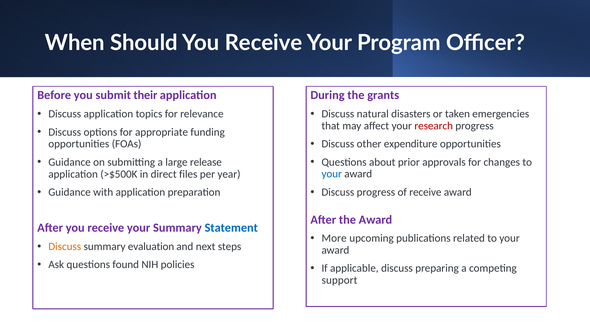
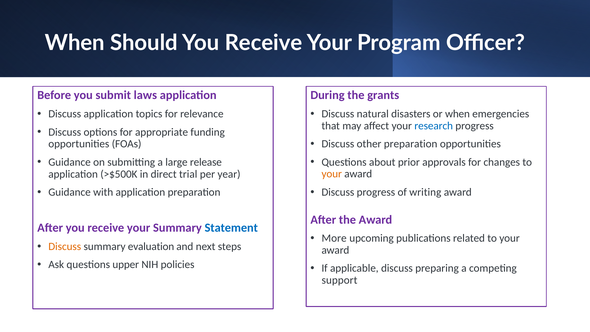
their: their -> laws
or taken: taken -> when
research colour: red -> blue
other expenditure: expenditure -> preparation
files: files -> trial
your at (332, 174) colour: blue -> orange
of receive: receive -> writing
found: found -> upper
